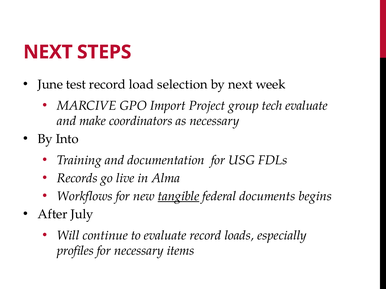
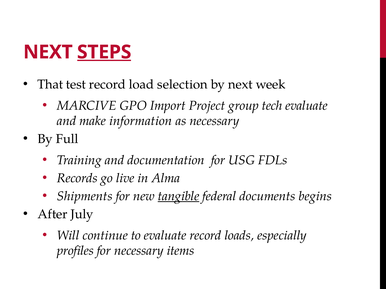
STEPS underline: none -> present
June: June -> That
coordinators: coordinators -> information
Into: Into -> Full
Workflows: Workflows -> Shipments
